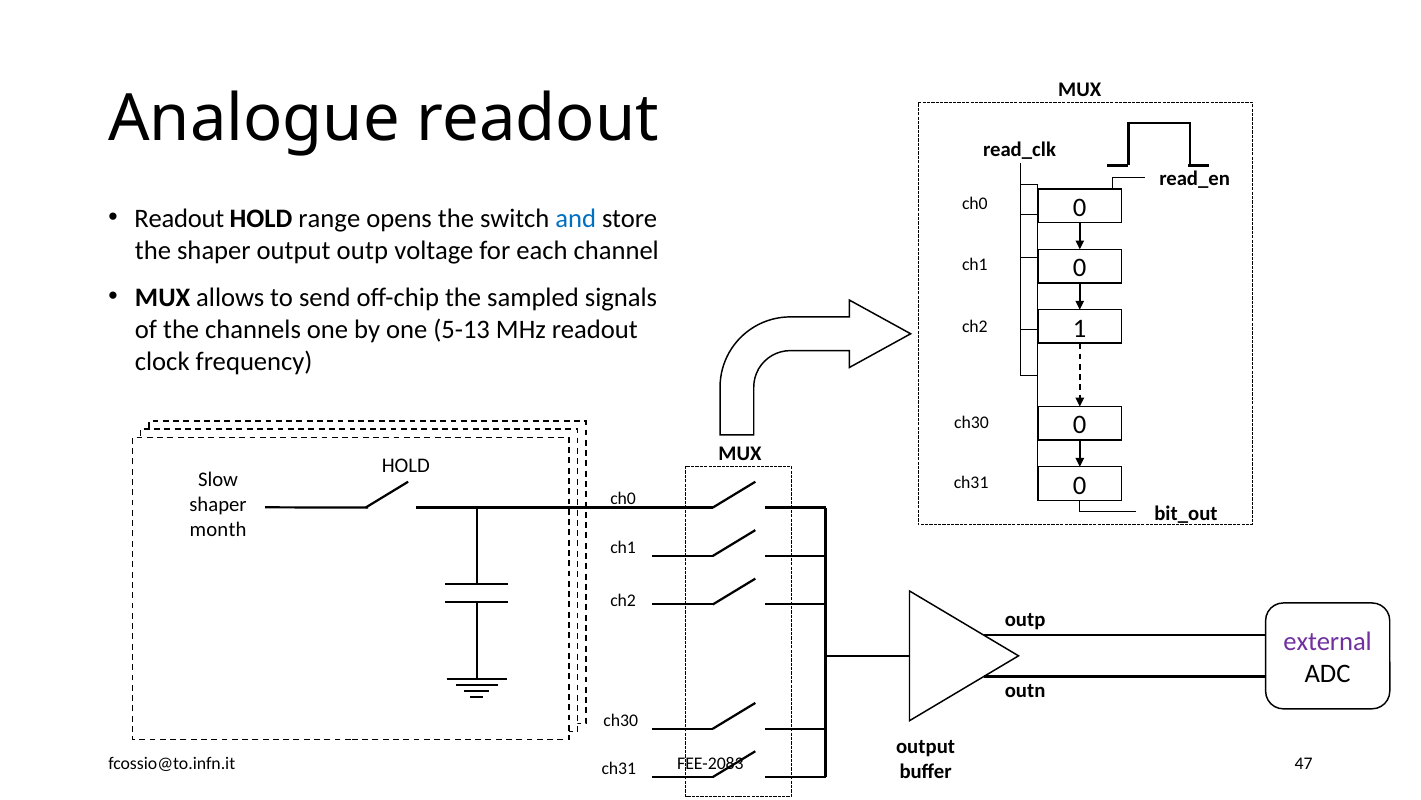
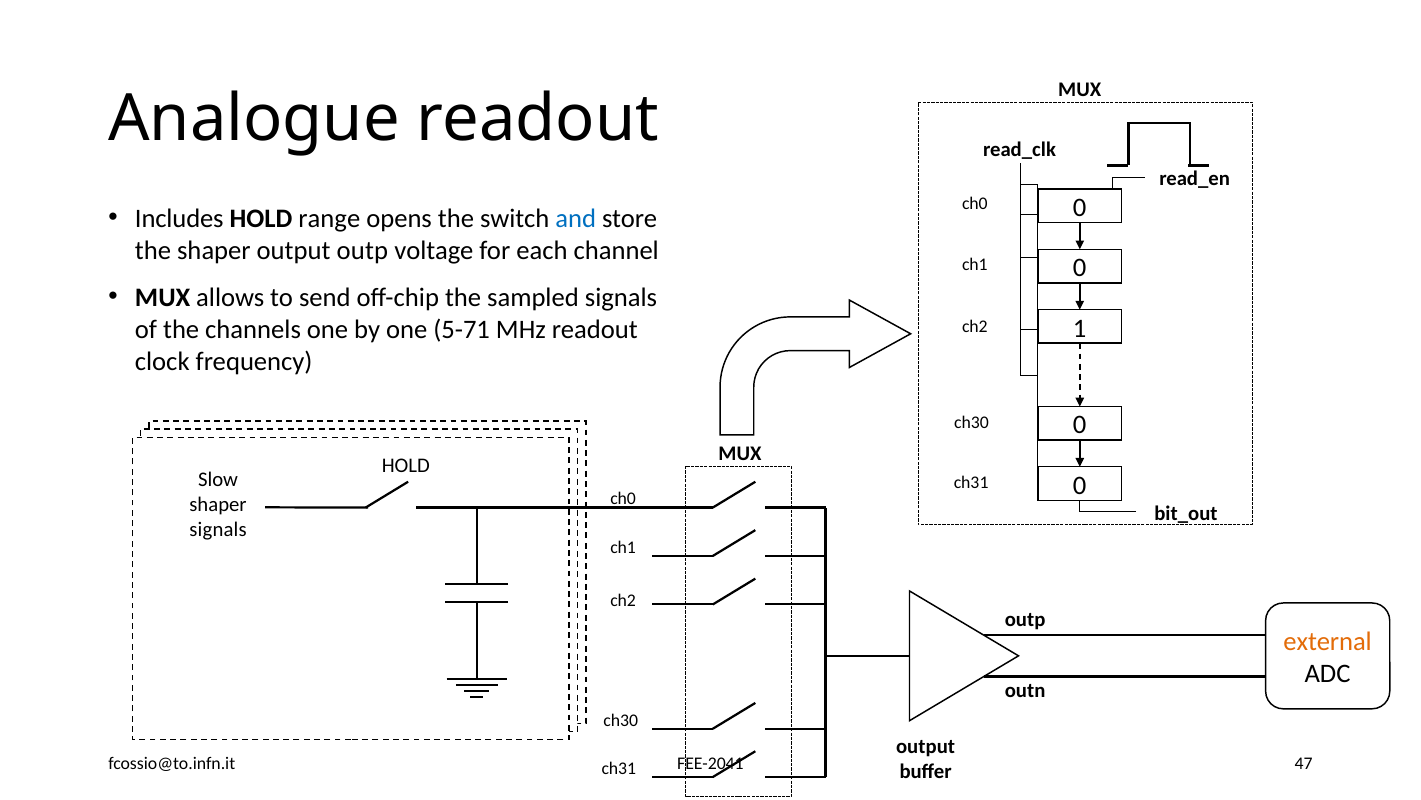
Readout at (179, 218): Readout -> Includes
5-13: 5-13 -> 5-71
month at (218, 529): month -> signals
external colour: purple -> orange
FEE-2083: FEE-2083 -> FEE-2041
